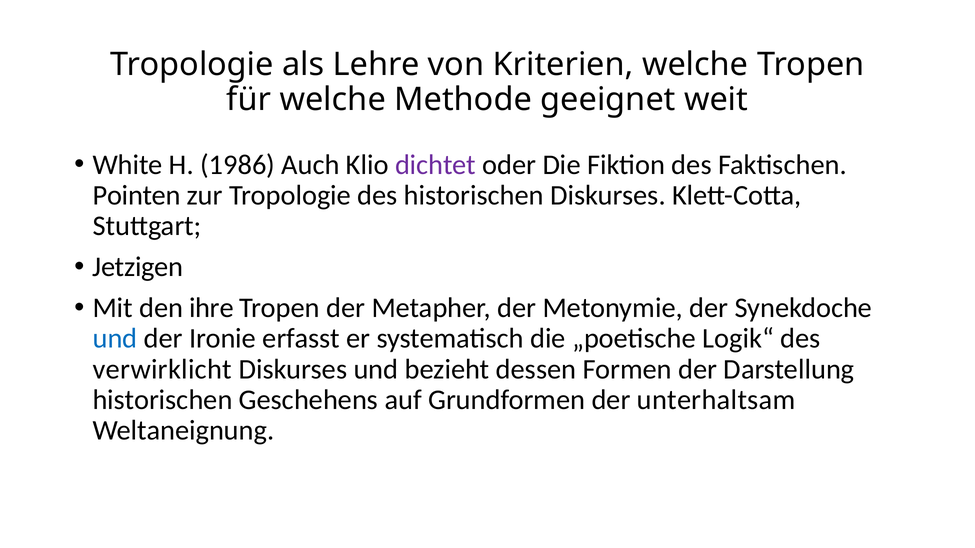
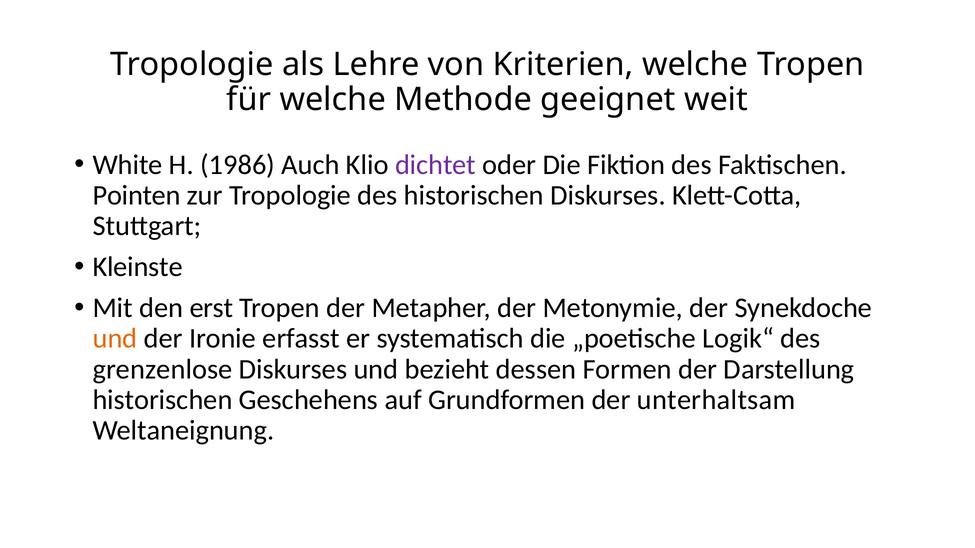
Jetzigen: Jetzigen -> Kleinste
ihre: ihre -> erst
und at (115, 339) colour: blue -> orange
verwirklicht: verwirklicht -> grenzenlose
